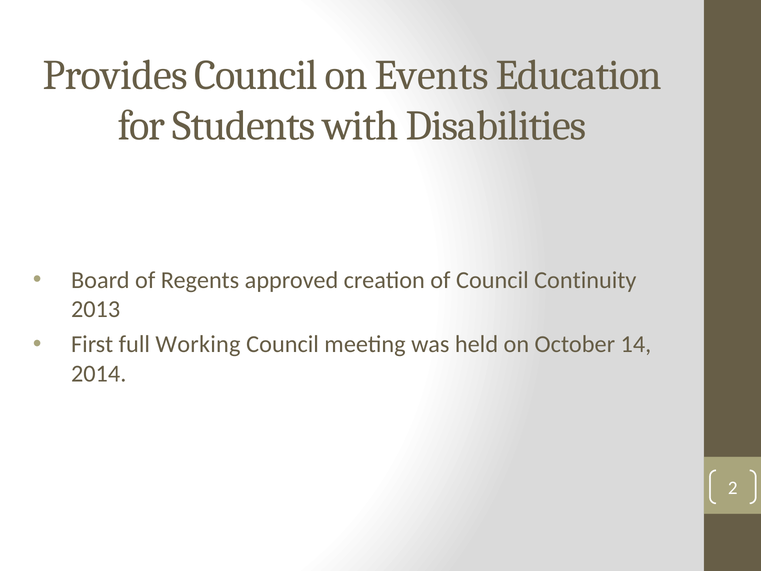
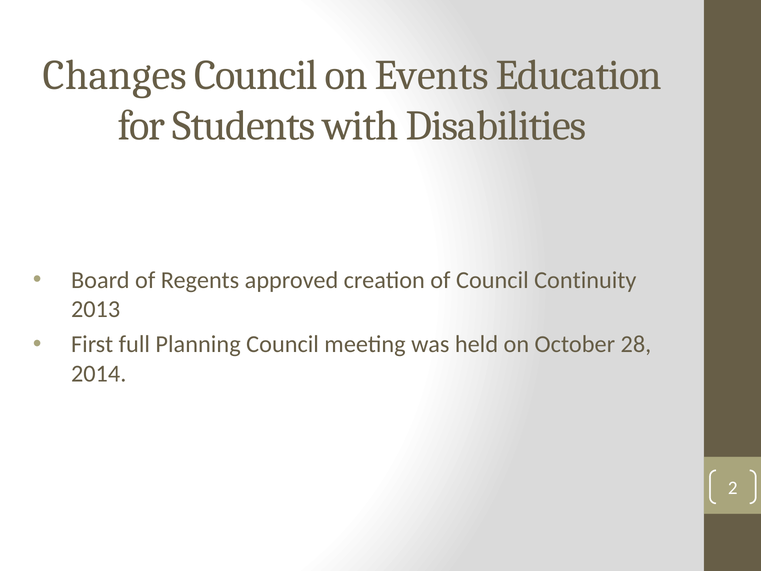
Provides: Provides -> Changes
Working: Working -> Planning
14: 14 -> 28
